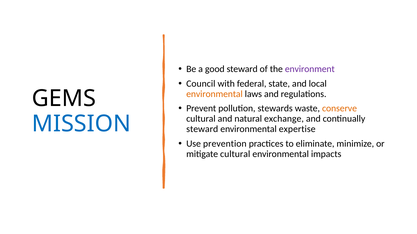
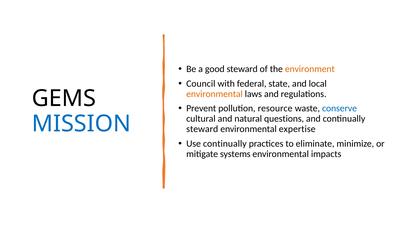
environment colour: purple -> orange
stewards: stewards -> resource
conserve colour: orange -> blue
exchange: exchange -> questions
Use prevention: prevention -> continually
mitigate cultural: cultural -> systems
